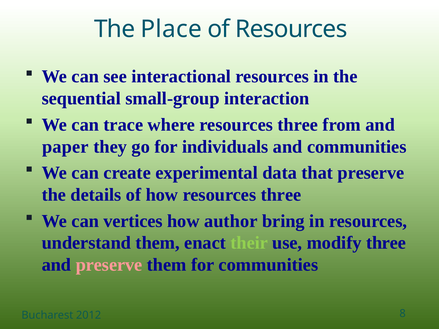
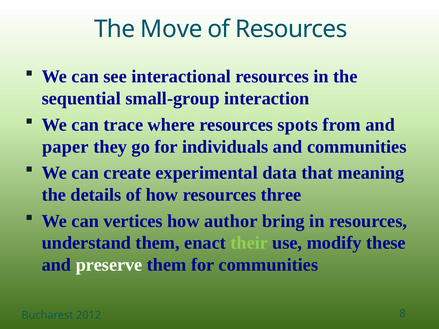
Place: Place -> Move
where resources three: three -> spots
that preserve: preserve -> meaning
modify three: three -> these
preserve at (109, 265) colour: pink -> white
